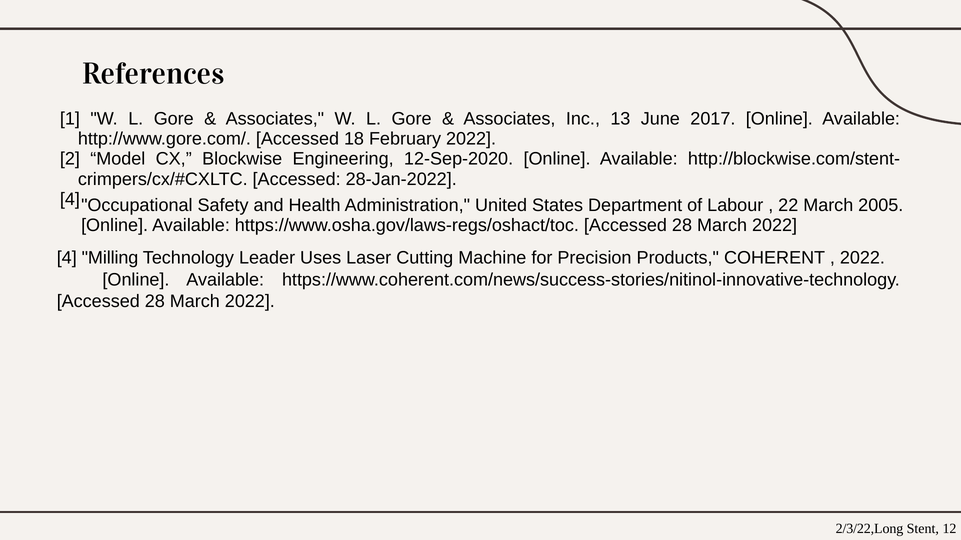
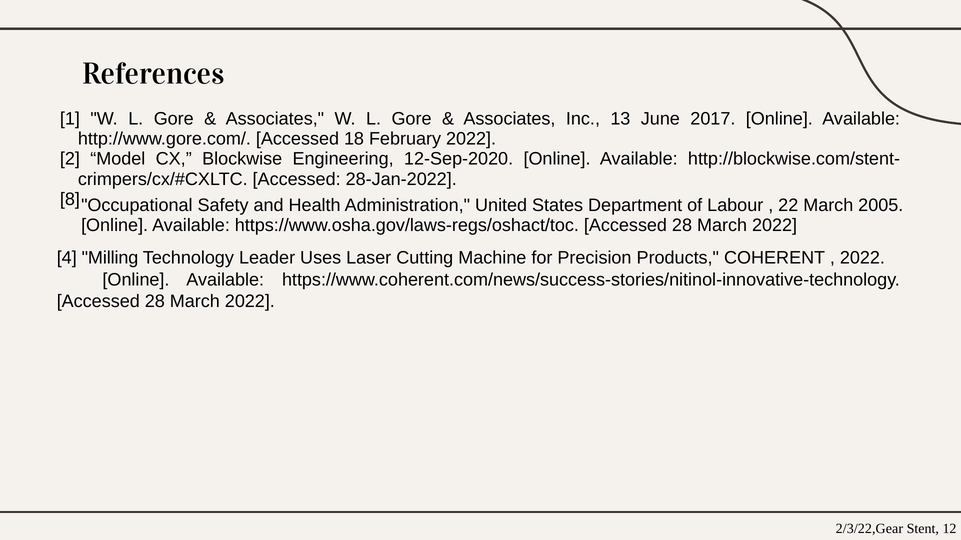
4 at (70, 200): 4 -> 8
2/3/22,Long: 2/3/22,Long -> 2/3/22,Gear
